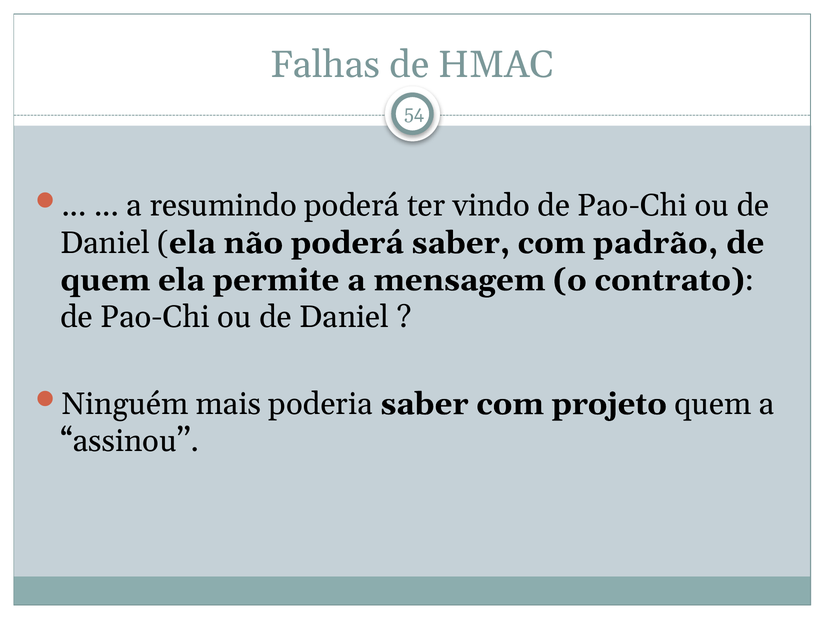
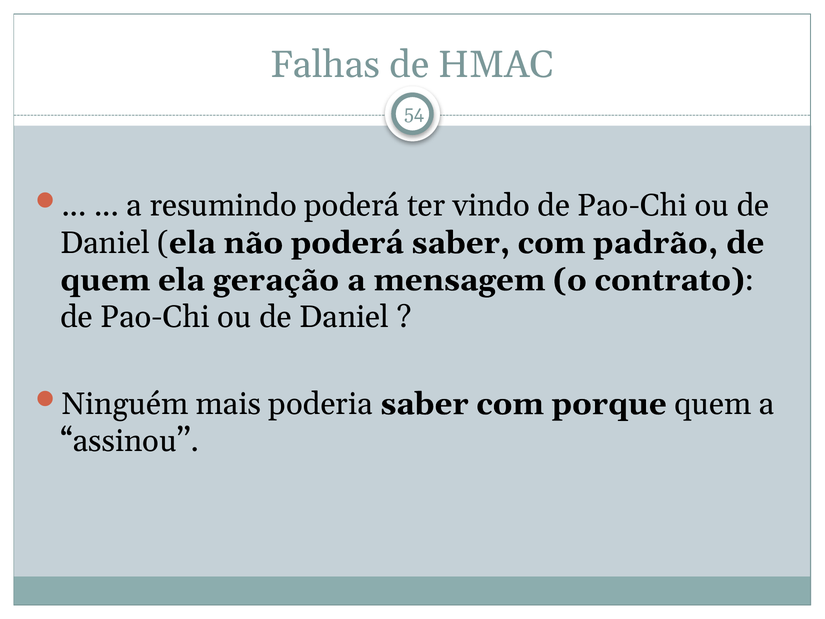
permite: permite -> geração
projeto: projeto -> porque
